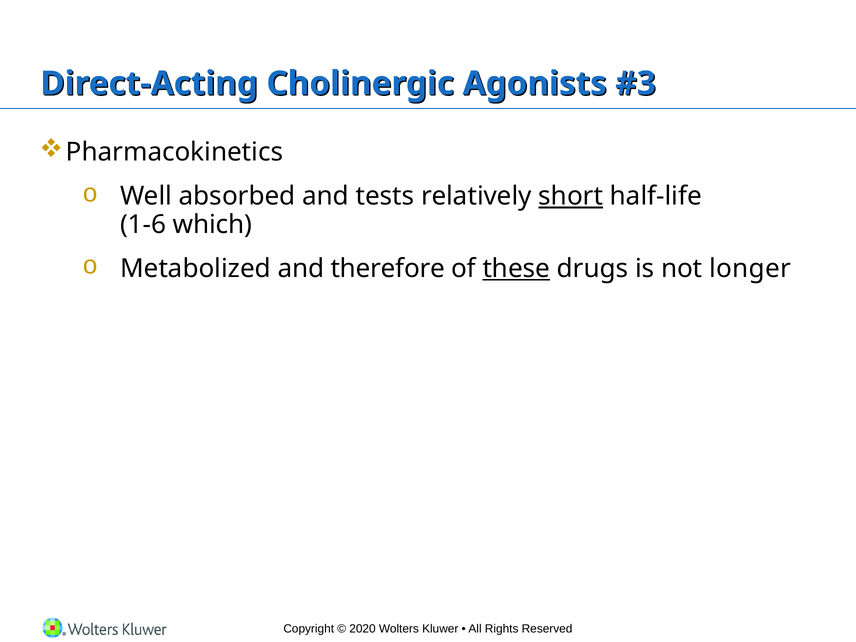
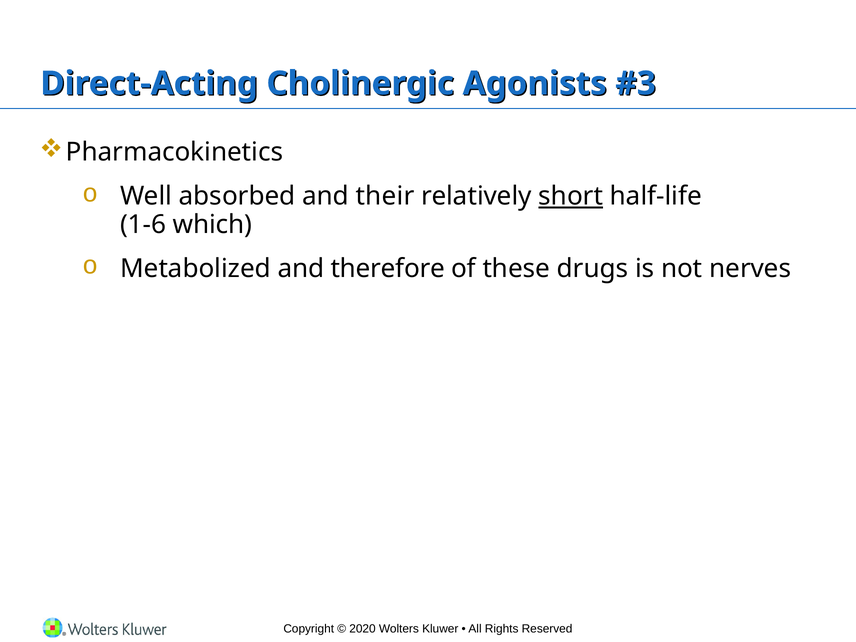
tests: tests -> their
these underline: present -> none
longer: longer -> nerves
